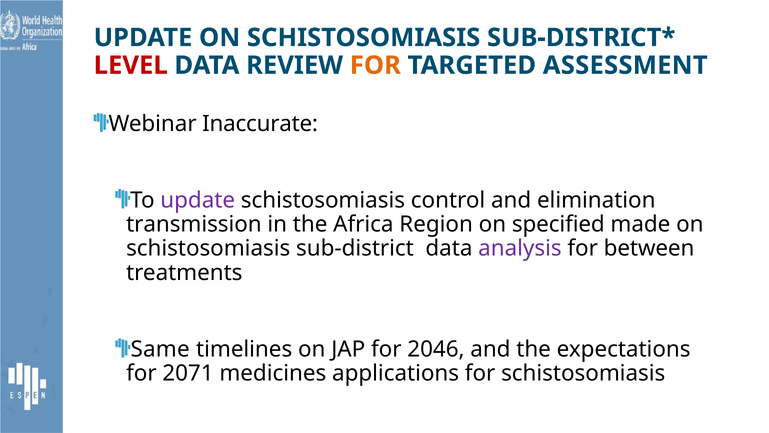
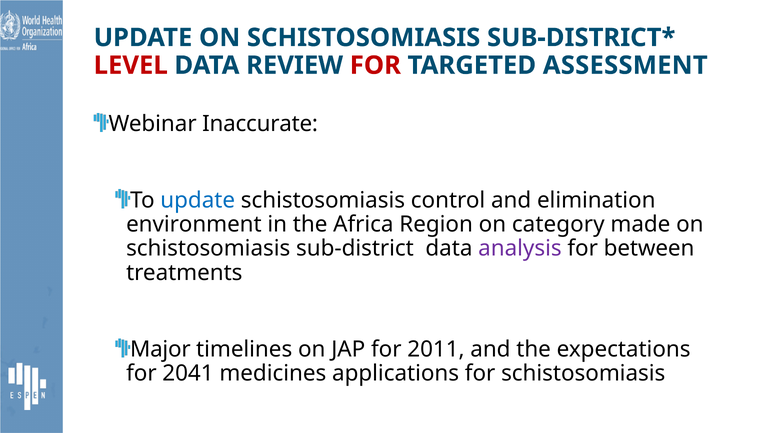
FOR at (375, 65) colour: orange -> red
update at (198, 200) colour: purple -> blue
transmission: transmission -> environment
specified: specified -> category
Same: Same -> Major
2046: 2046 -> 2011
2071: 2071 -> 2041
